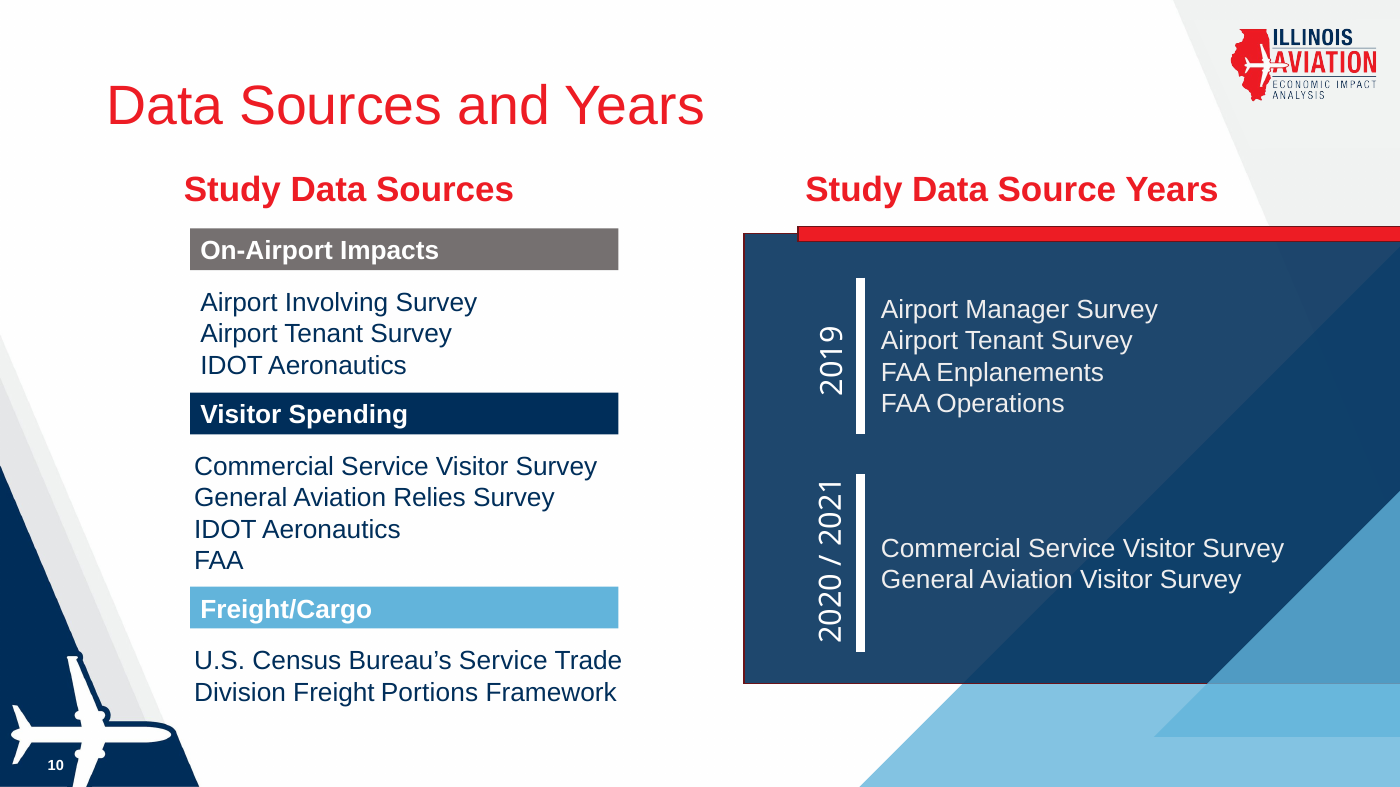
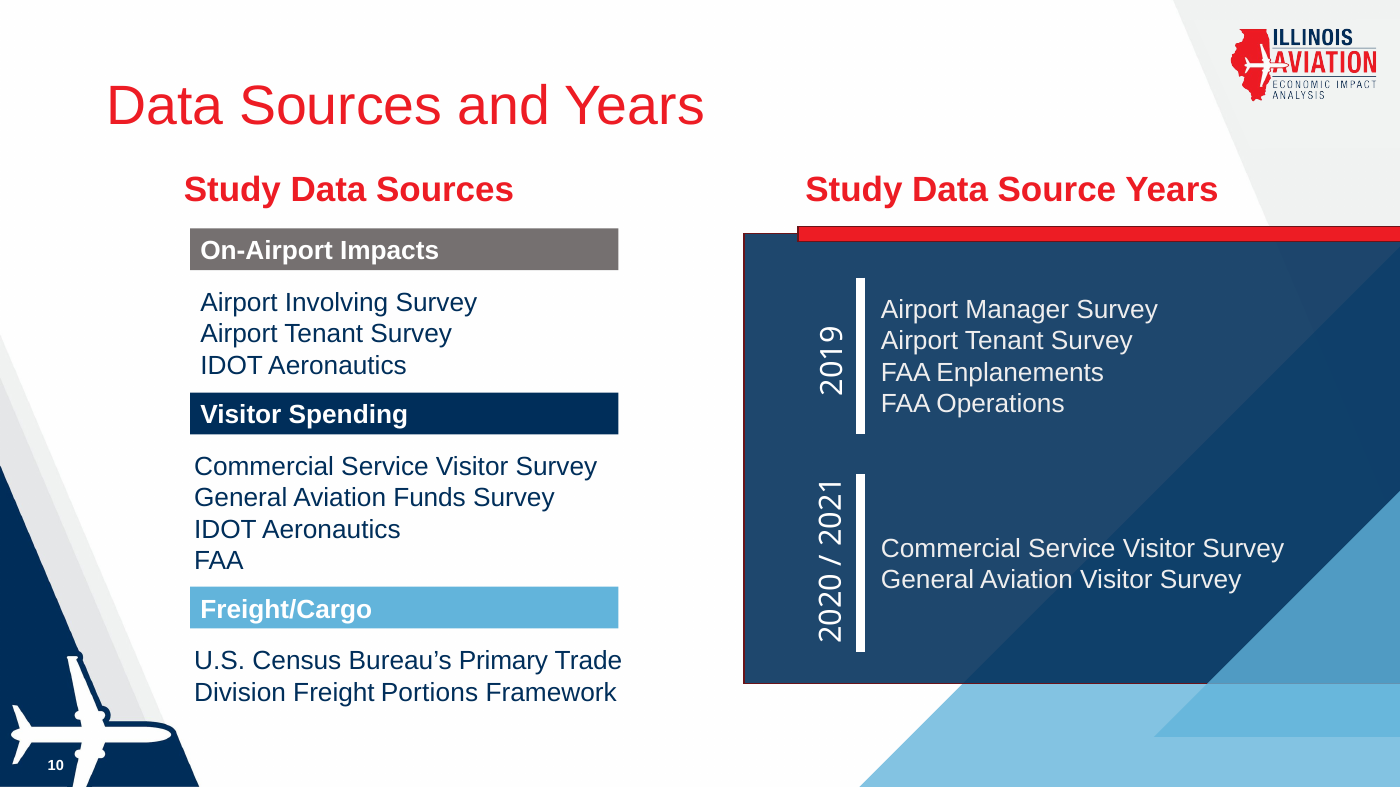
Relies: Relies -> Funds
Bureau’s Service: Service -> Primary
